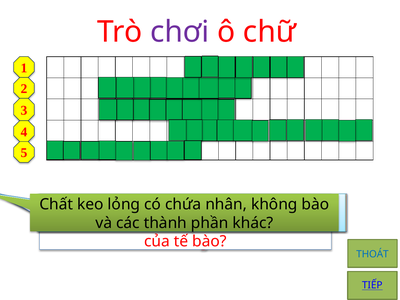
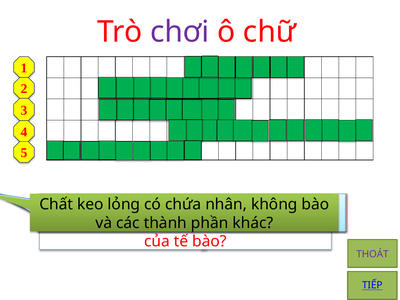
THOÁT colour: blue -> purple
